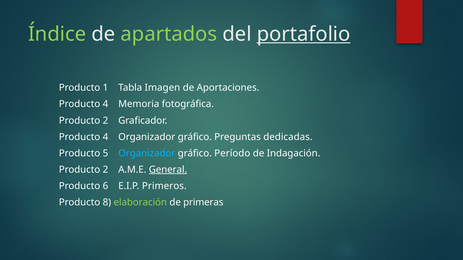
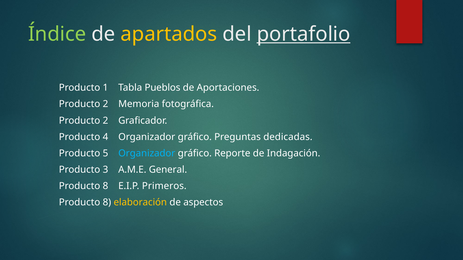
apartados colour: light green -> yellow
Imagen: Imagen -> Pueblos
4 at (105, 104): 4 -> 2
Período: Período -> Reporte
2 at (105, 170): 2 -> 3
General underline: present -> none
6 at (105, 186): 6 -> 8
elaboración colour: light green -> yellow
primeras: primeras -> aspectos
